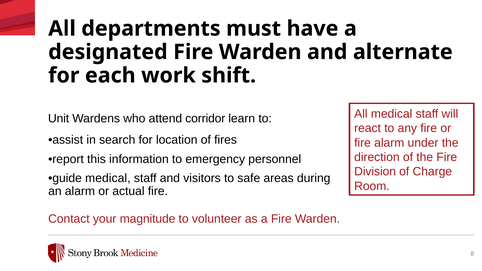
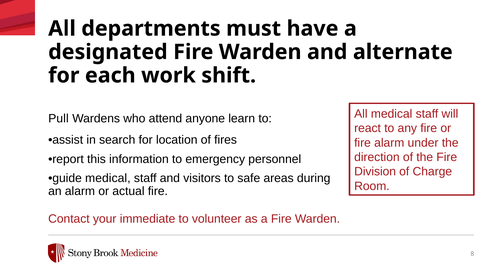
Unit: Unit -> Pull
corridor: corridor -> anyone
magnitude: magnitude -> immediate
